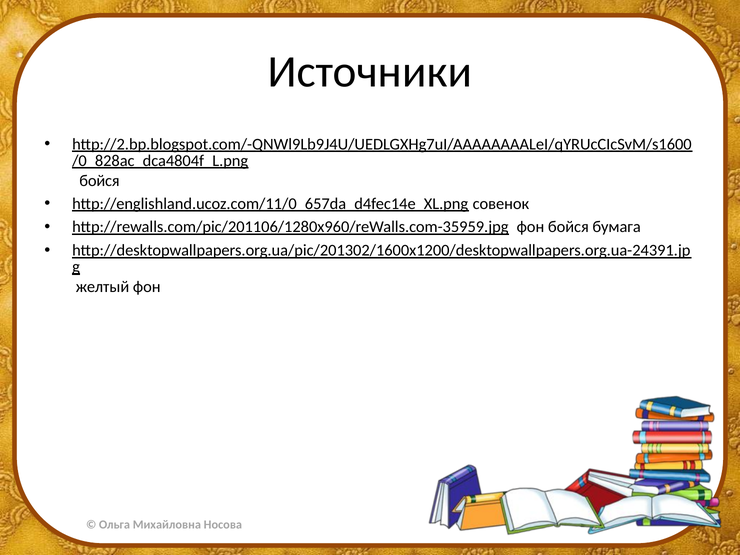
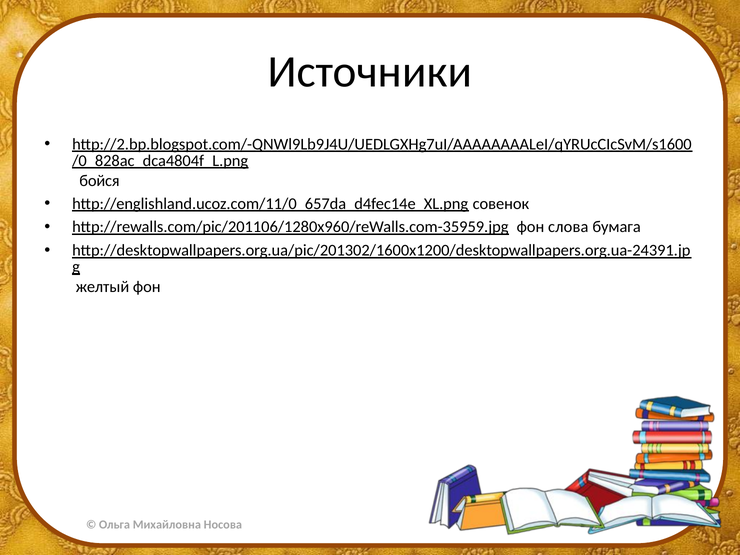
фон бойся: бойся -> слова
